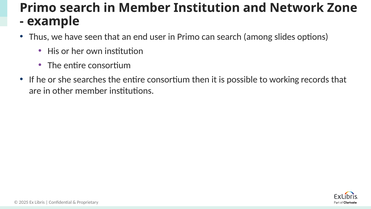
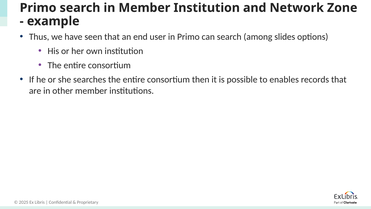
working: working -> enables
